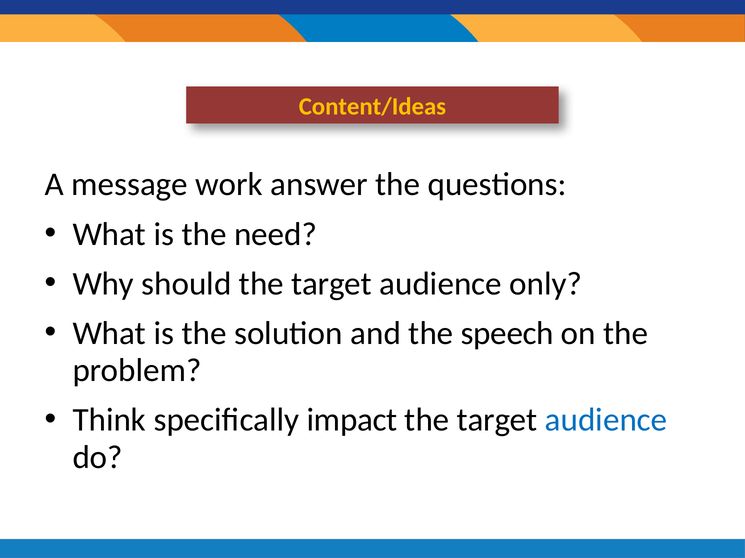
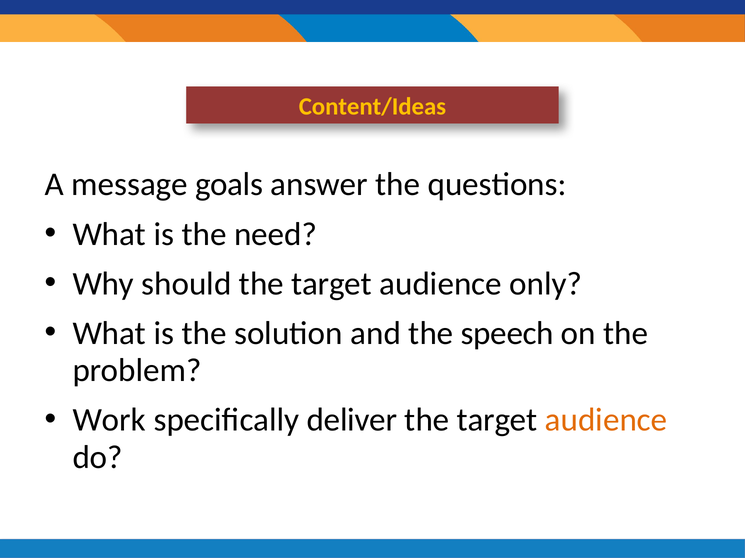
work: work -> goals
Think: Think -> Work
impact: impact -> deliver
audience at (606, 421) colour: blue -> orange
